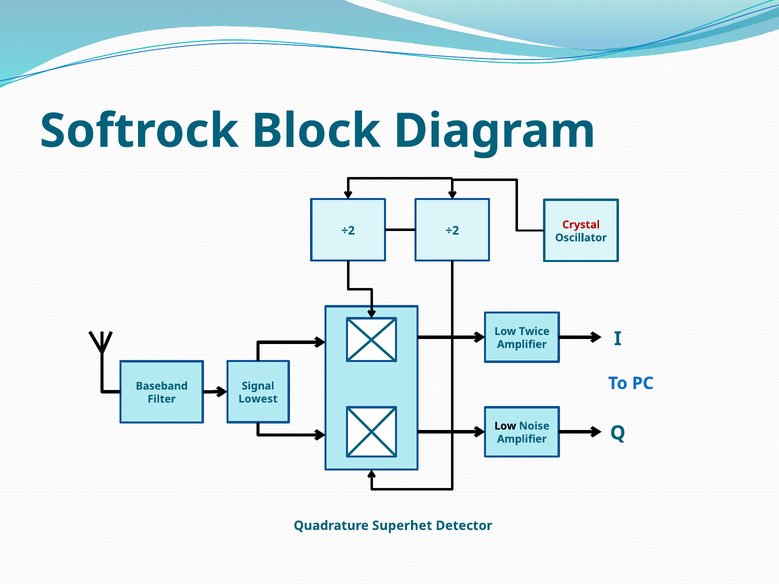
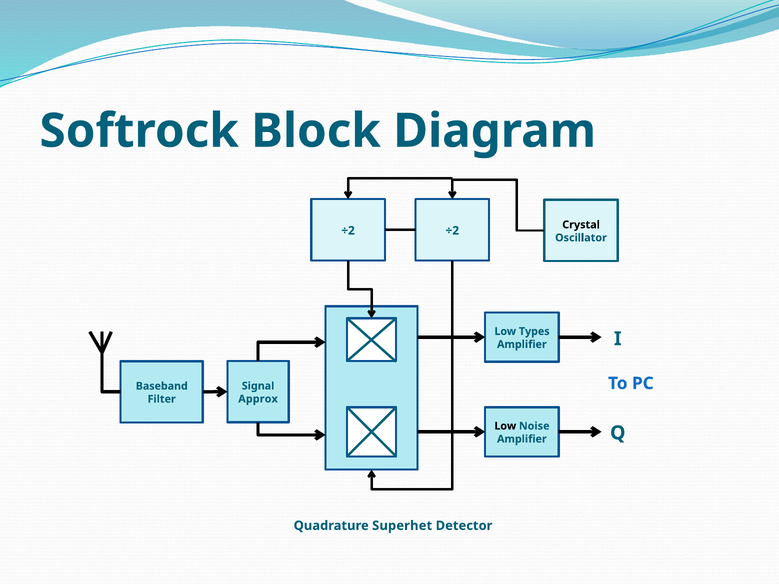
Crystal colour: red -> black
Twice: Twice -> Types
Lowest: Lowest -> Approx
